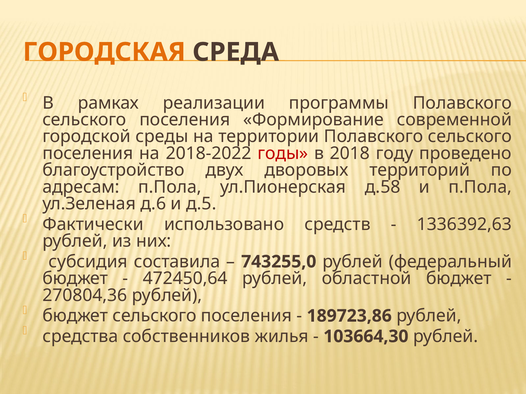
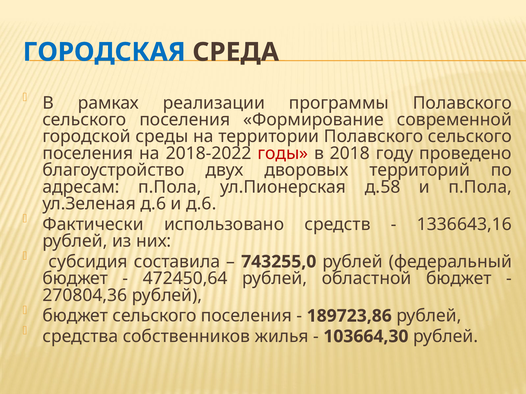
ГОРОДСКАЯ colour: orange -> blue
и д.5: д.5 -> д.6
1336392,63: 1336392,63 -> 1336643,16
